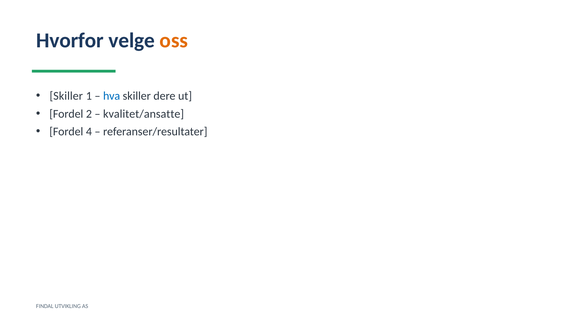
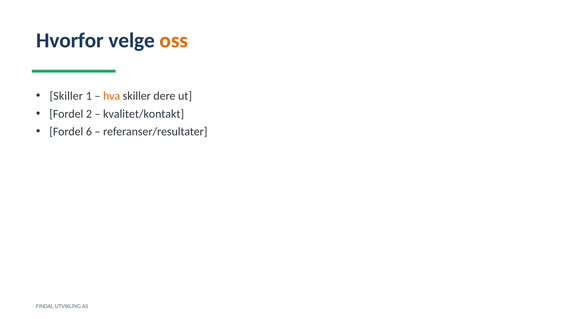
hva colour: blue -> orange
kvalitet/ansatte: kvalitet/ansatte -> kvalitet/kontakt
4: 4 -> 6
